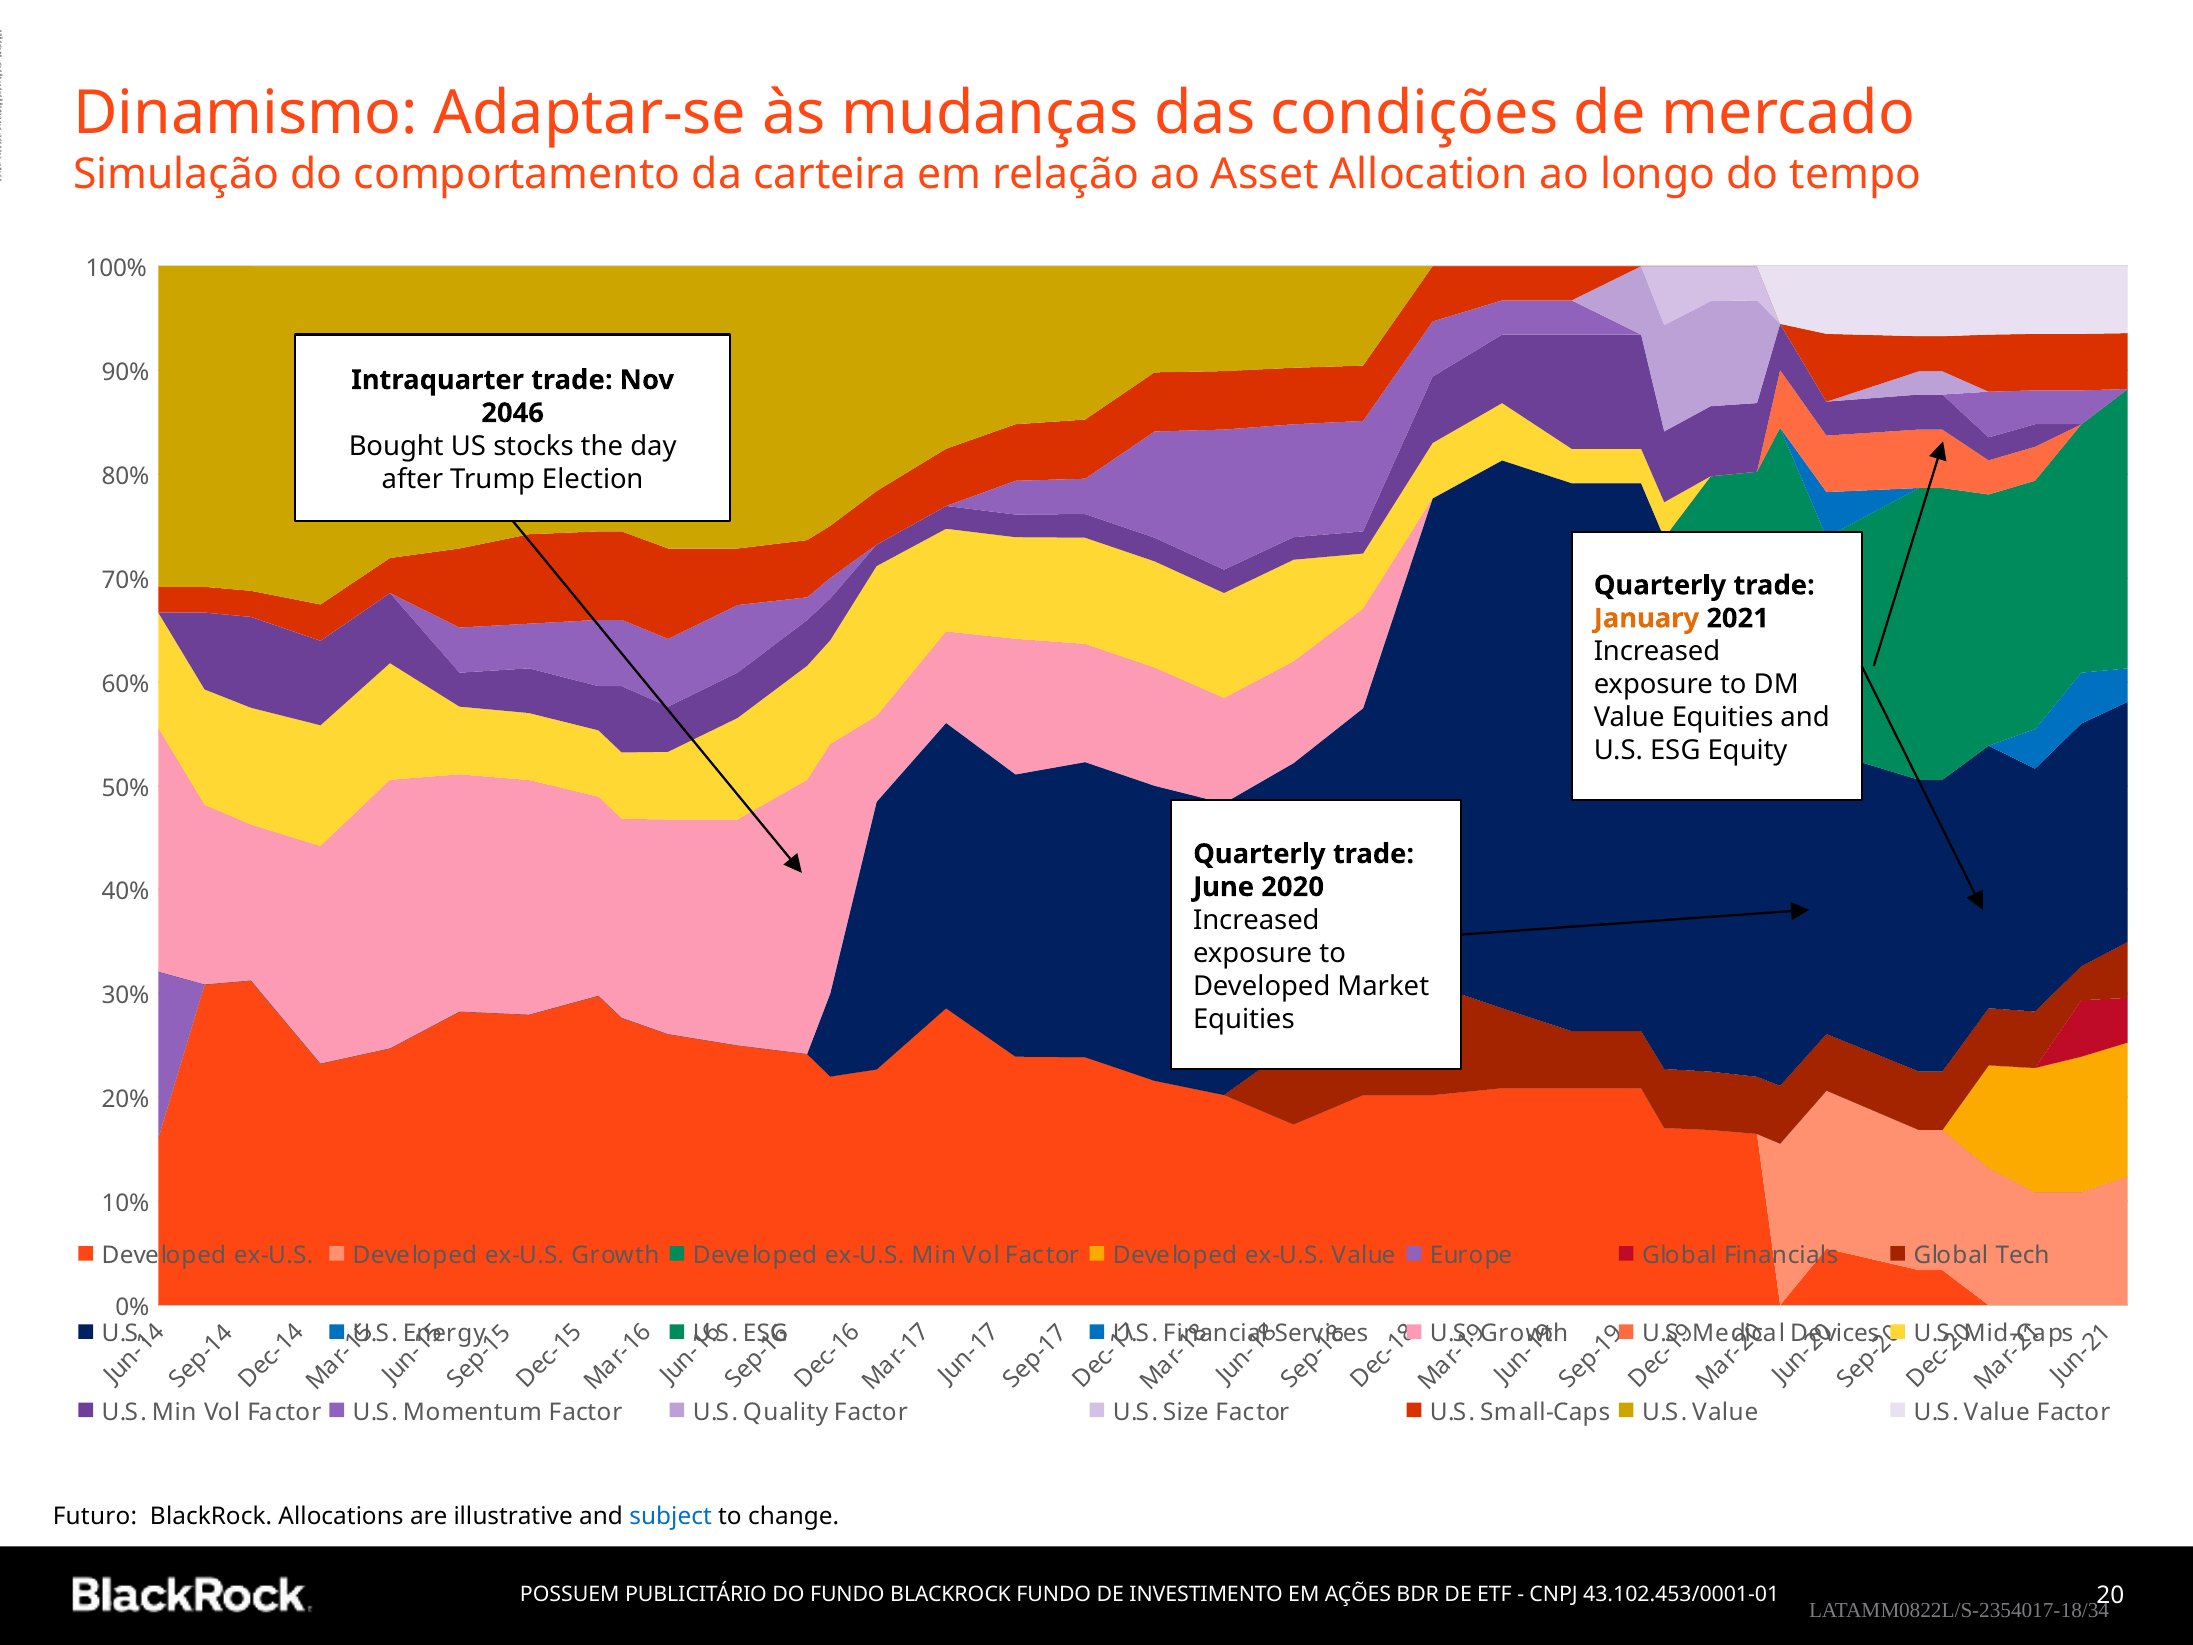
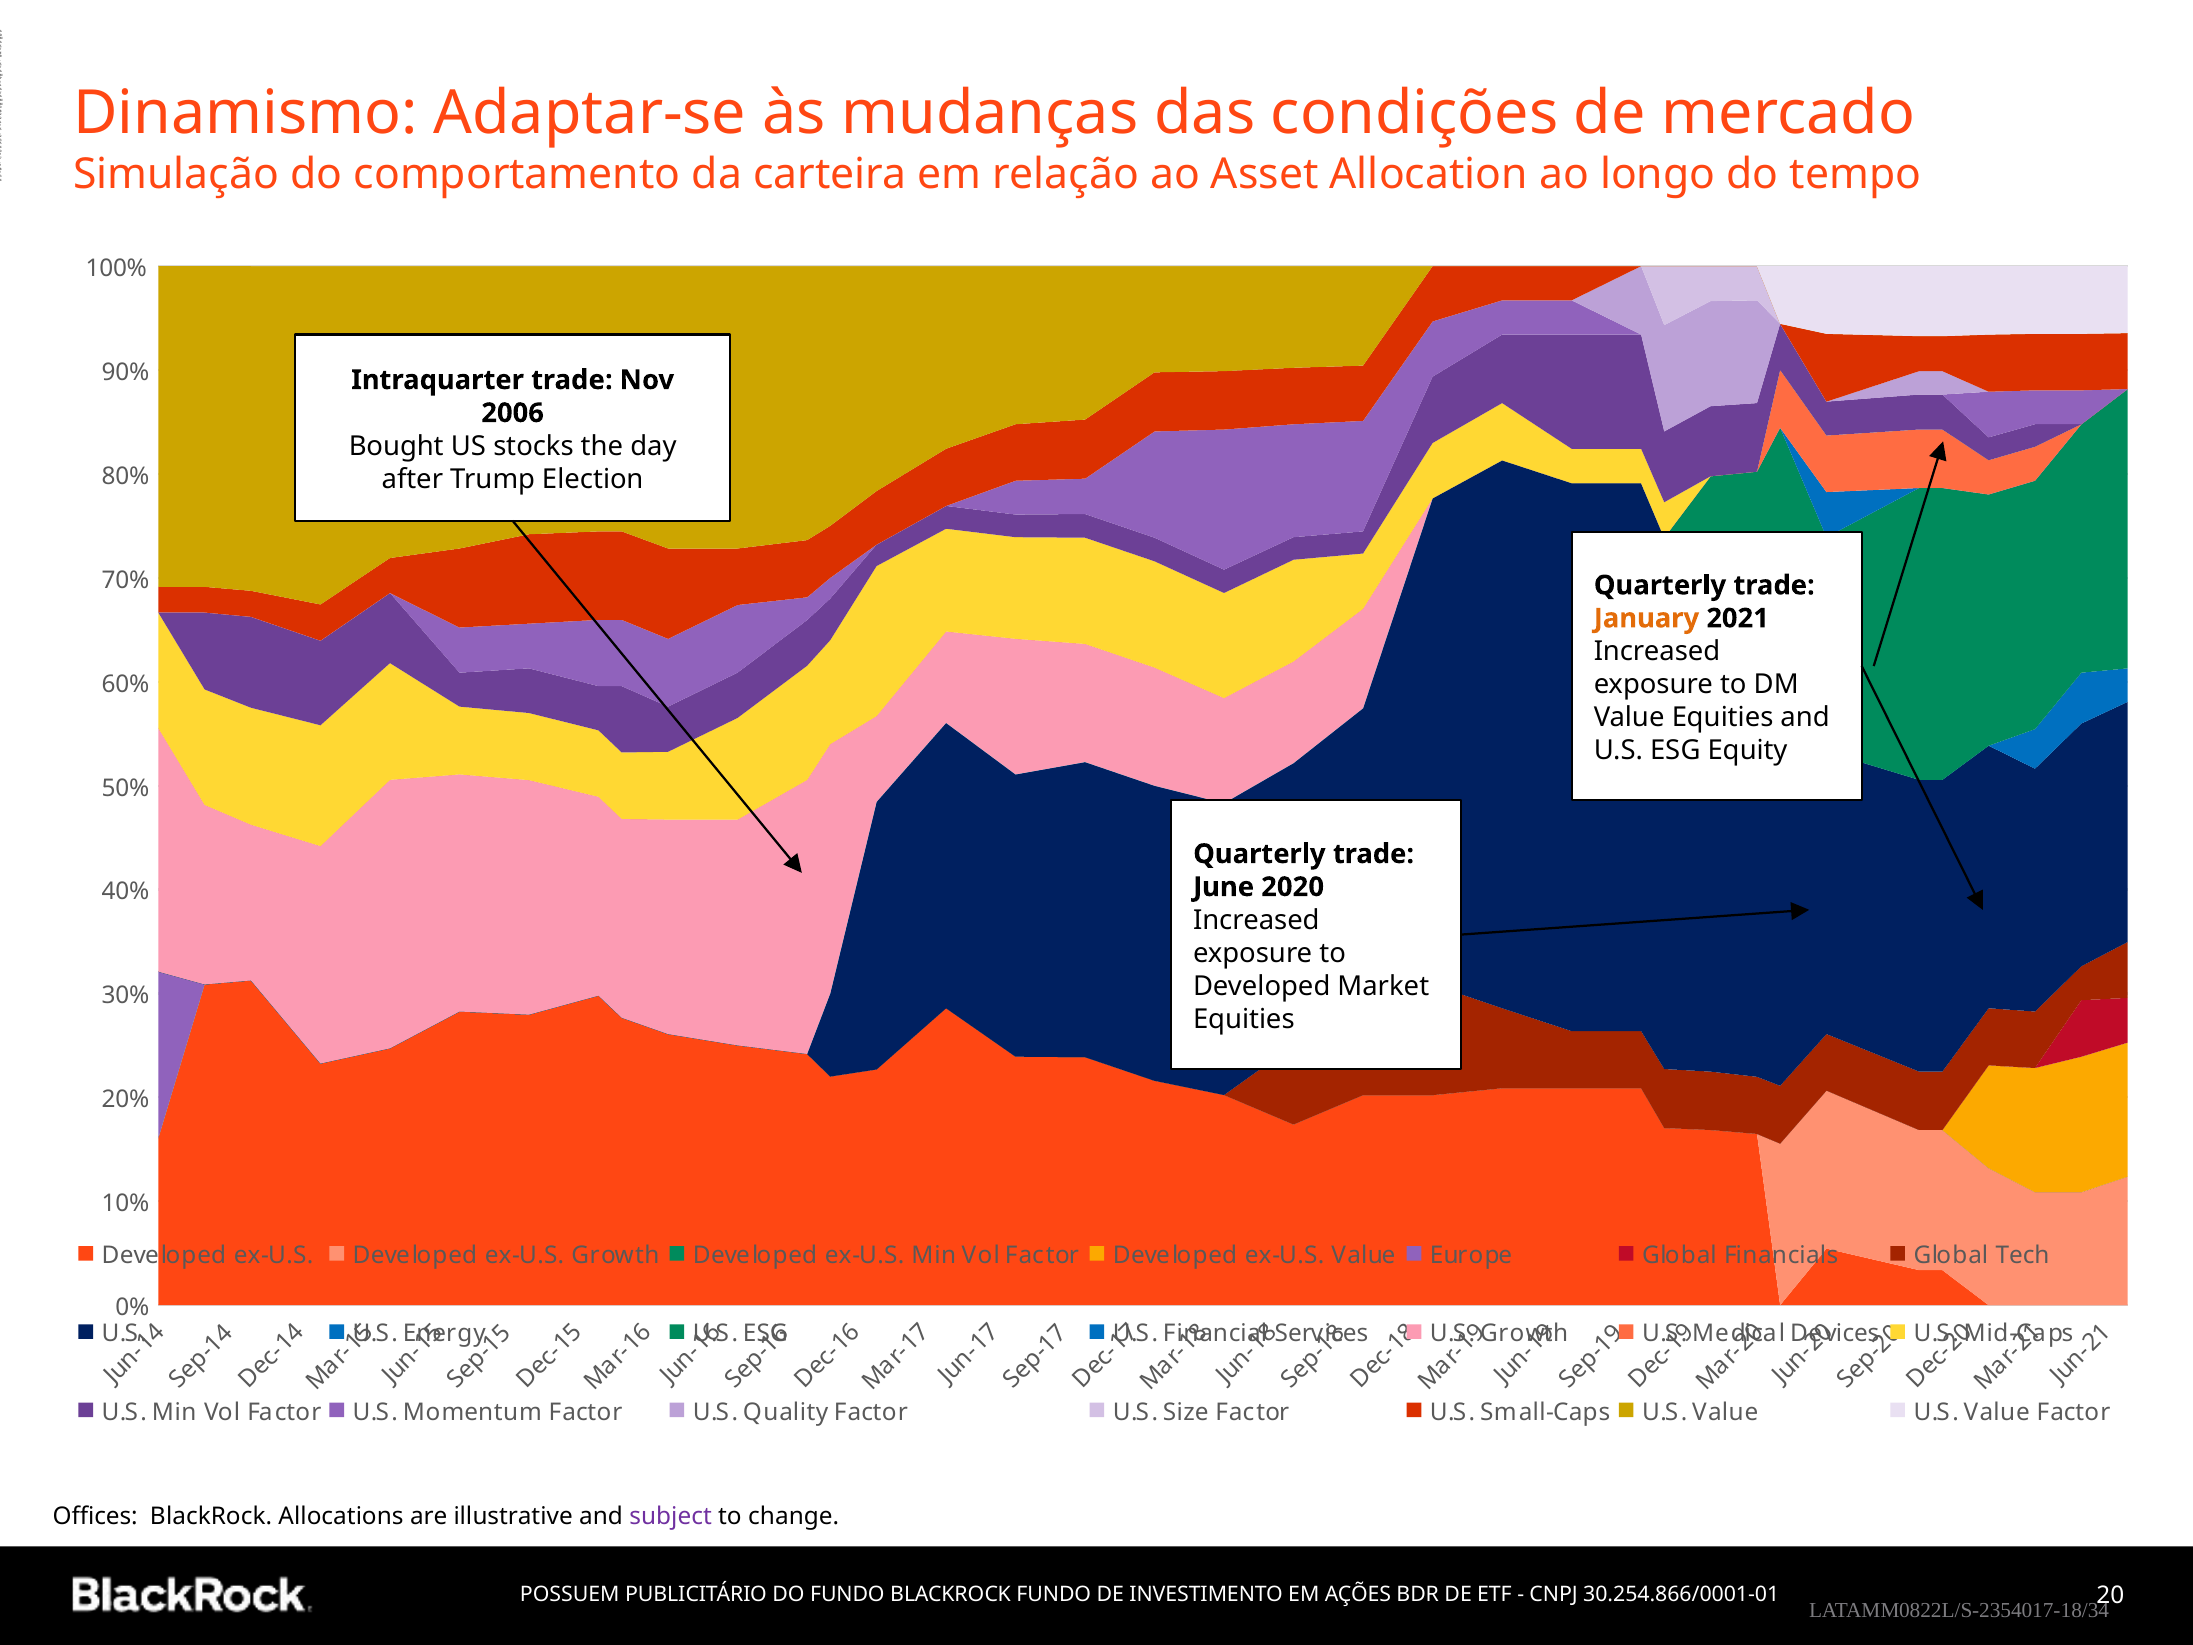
2046: 2046 -> 2006
Futuro: Futuro -> Offices
subject colour: blue -> purple
43.102.453/0001-01: 43.102.453/0001-01 -> 30.254.866/0001-01
